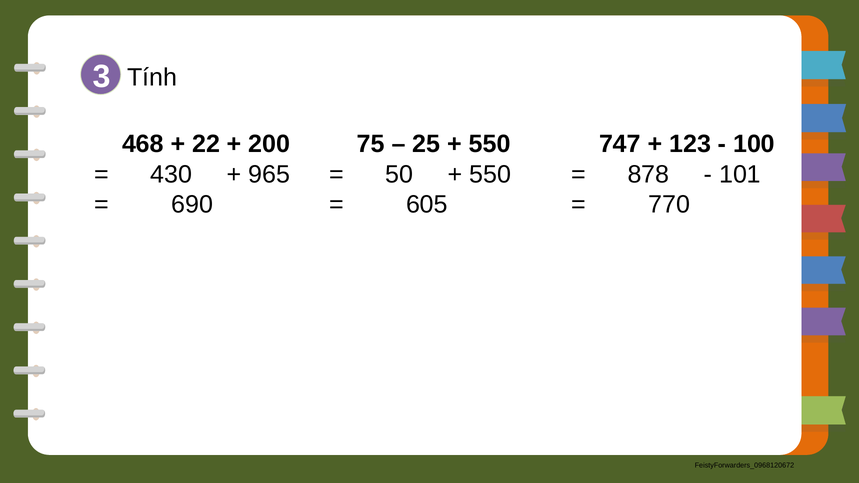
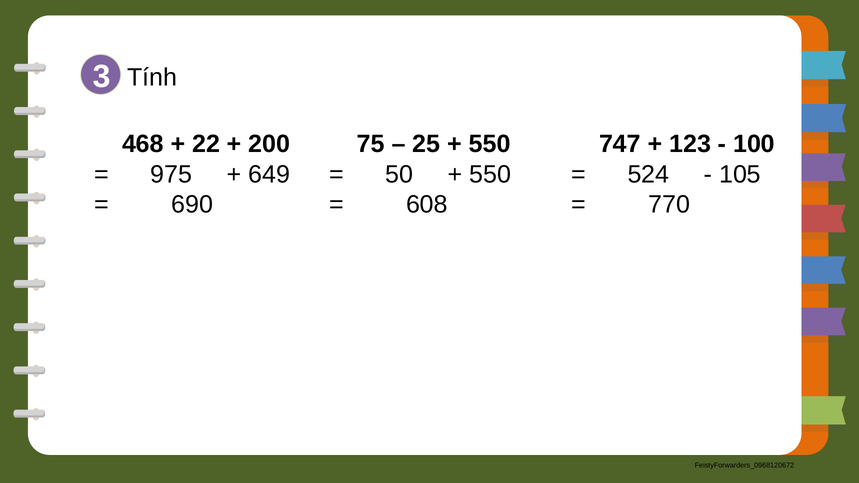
430: 430 -> 975
965: 965 -> 649
878: 878 -> 524
101: 101 -> 105
605: 605 -> 608
